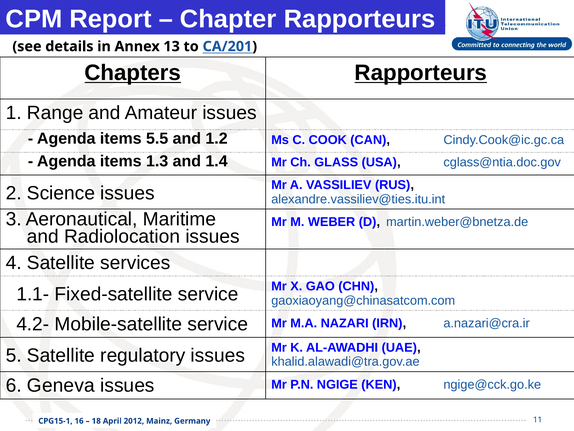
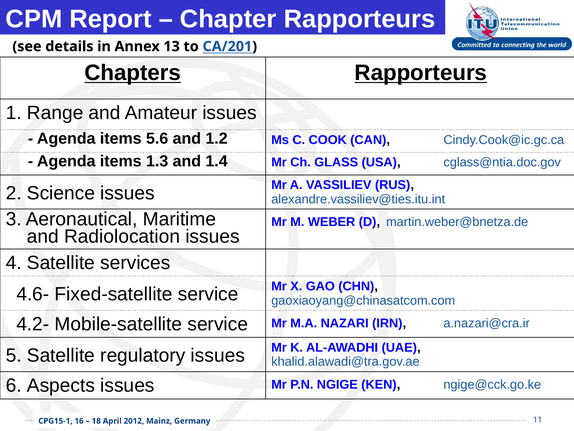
5.5: 5.5 -> 5.6
1.1-: 1.1- -> 4.6-
Geneva: Geneva -> Aspects
